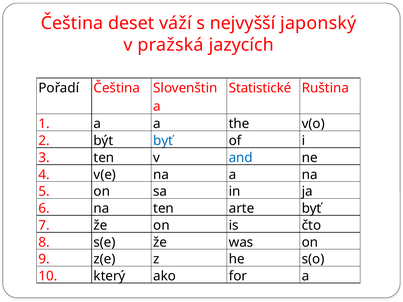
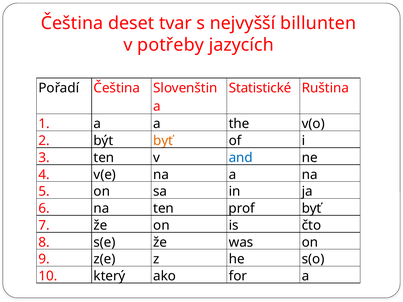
váží: váží -> tvar
japonský: japonský -> billunten
pražská: pražská -> potřeby
byť at (163, 141) colour: blue -> orange
arte: arte -> prof
